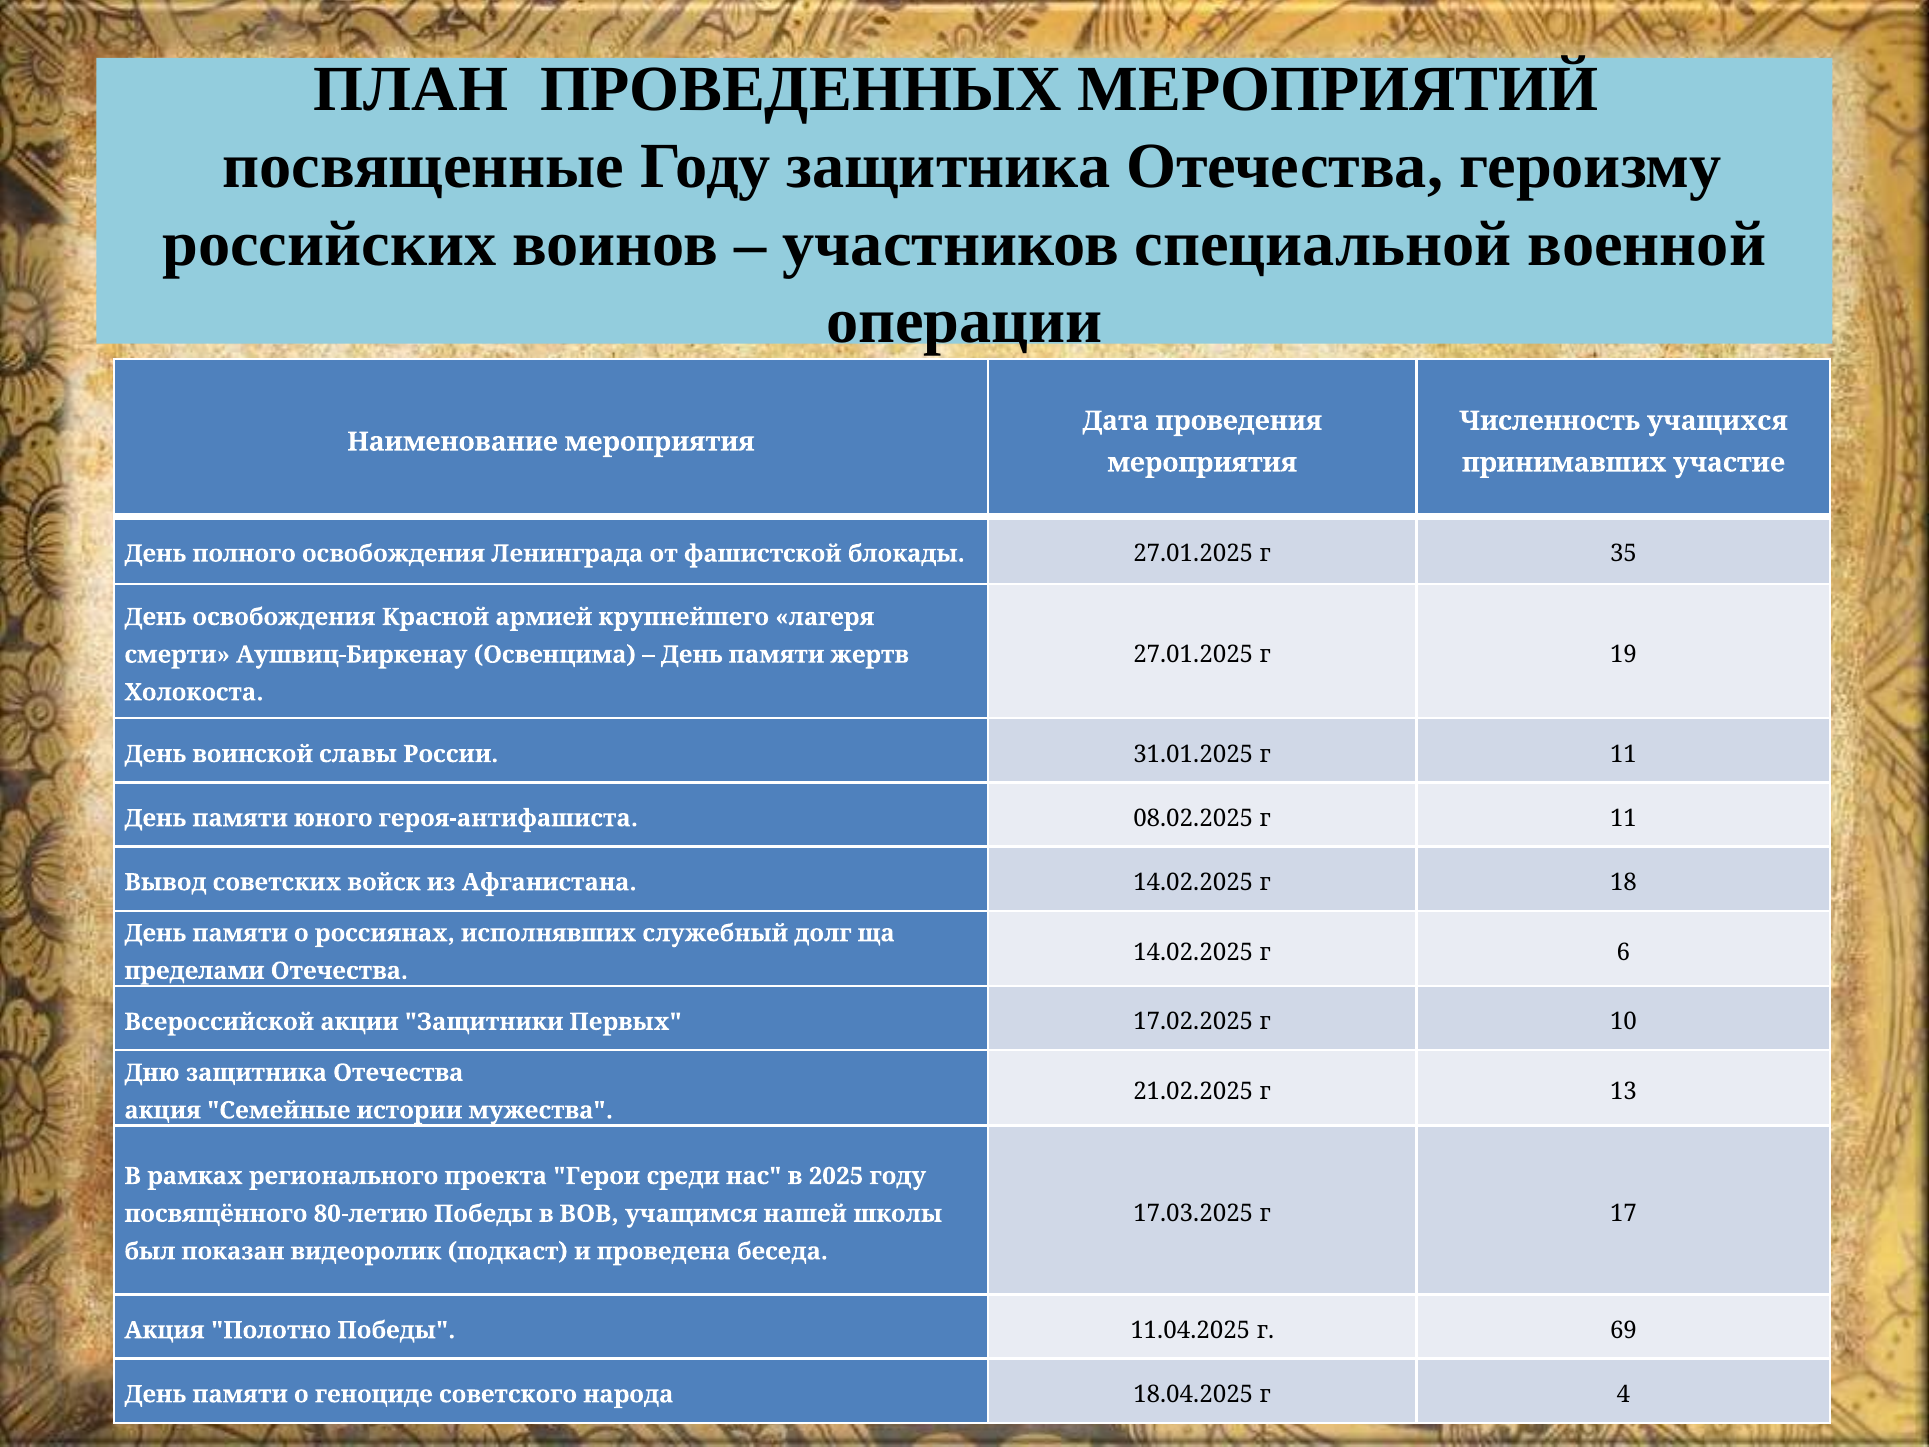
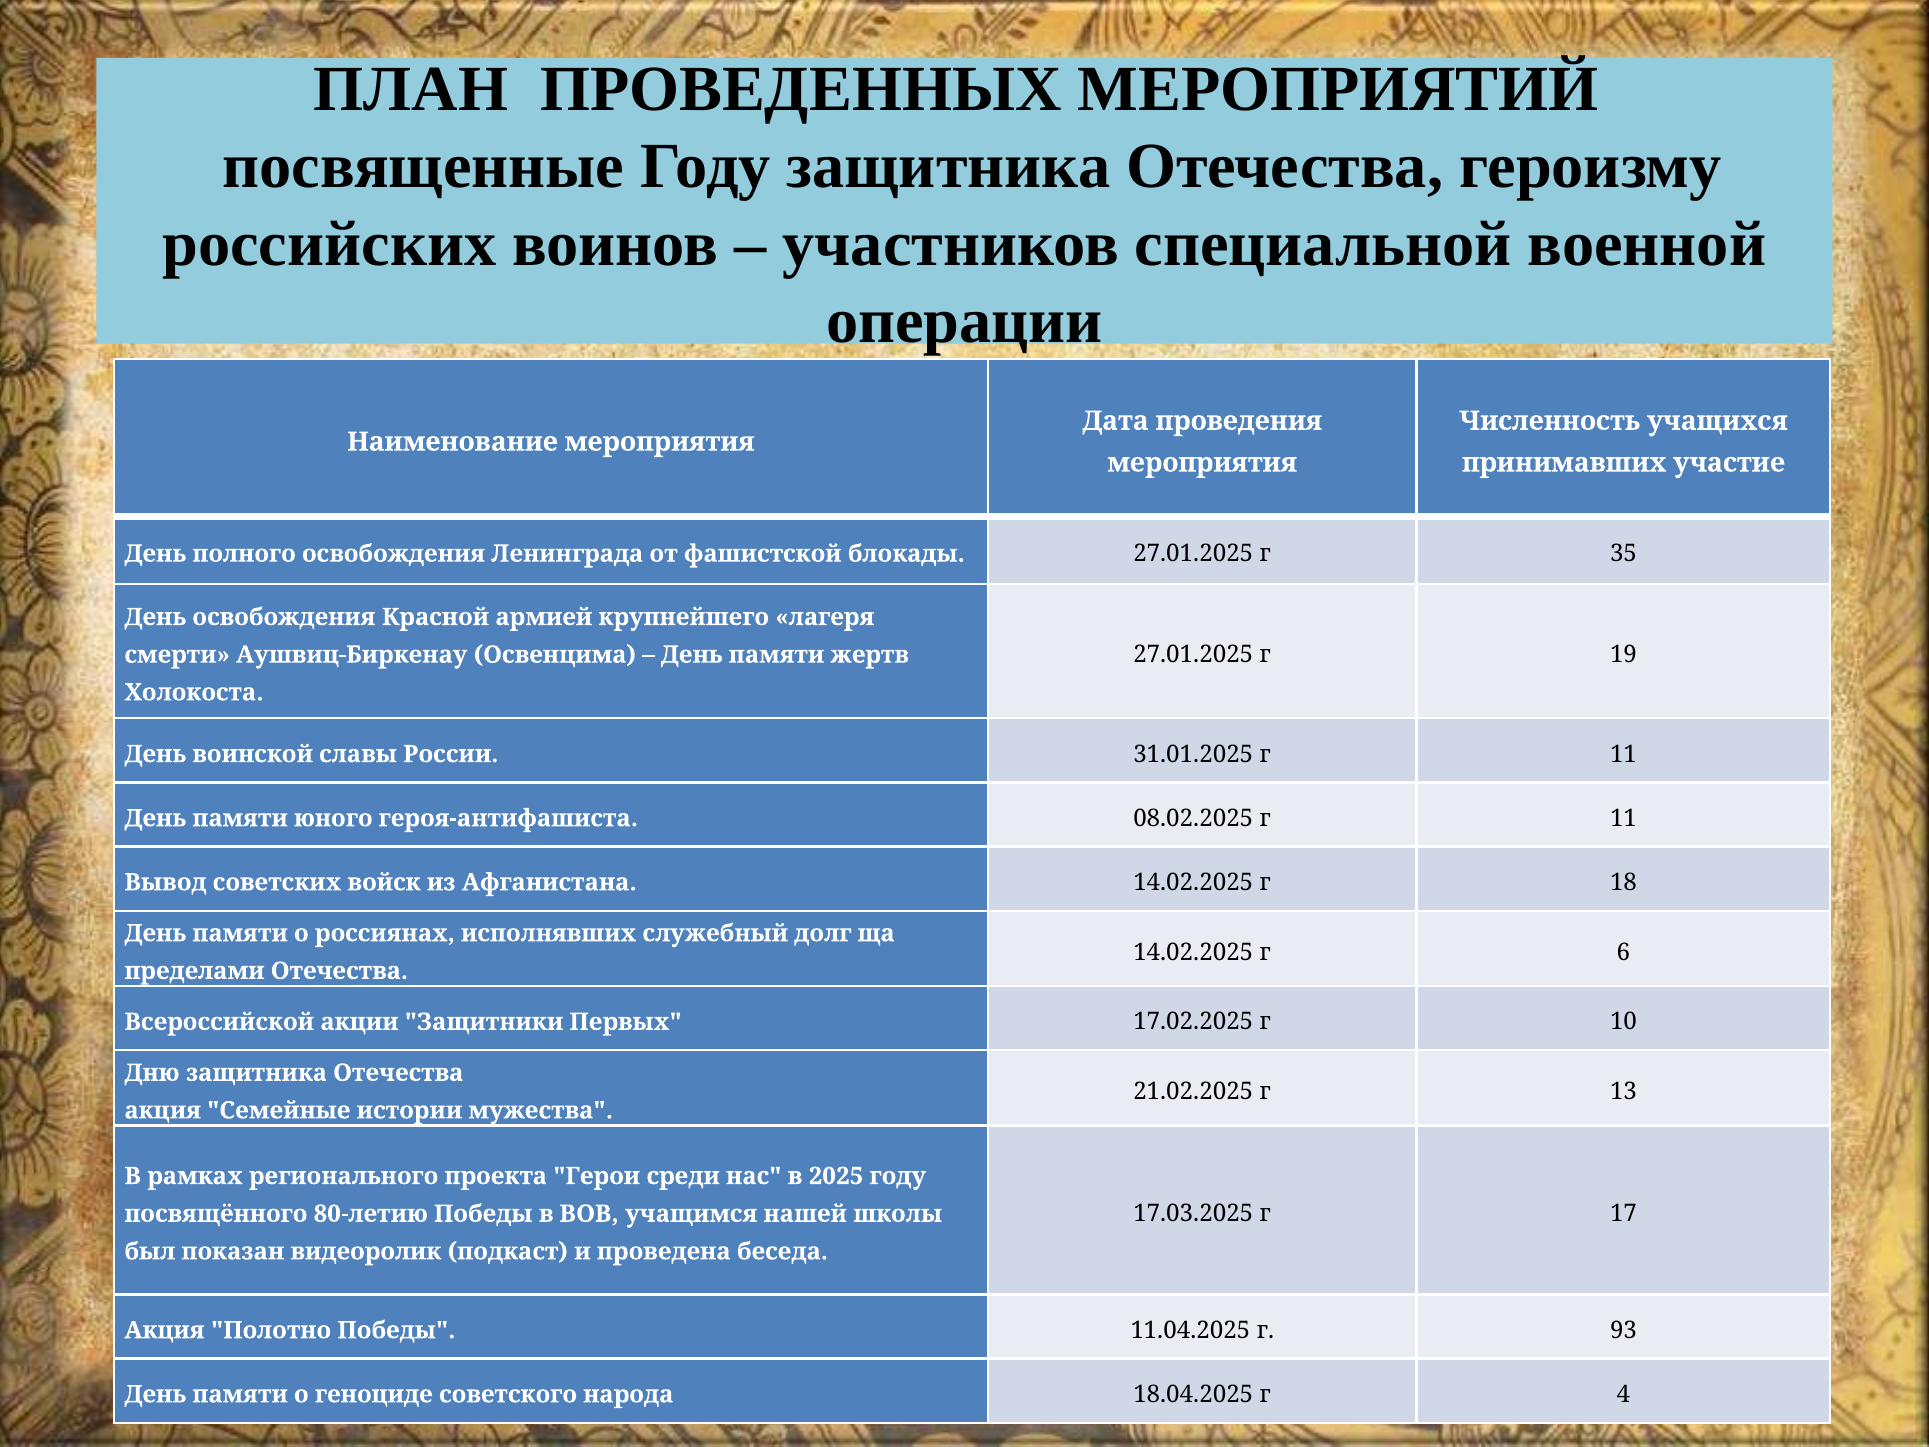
69: 69 -> 93
